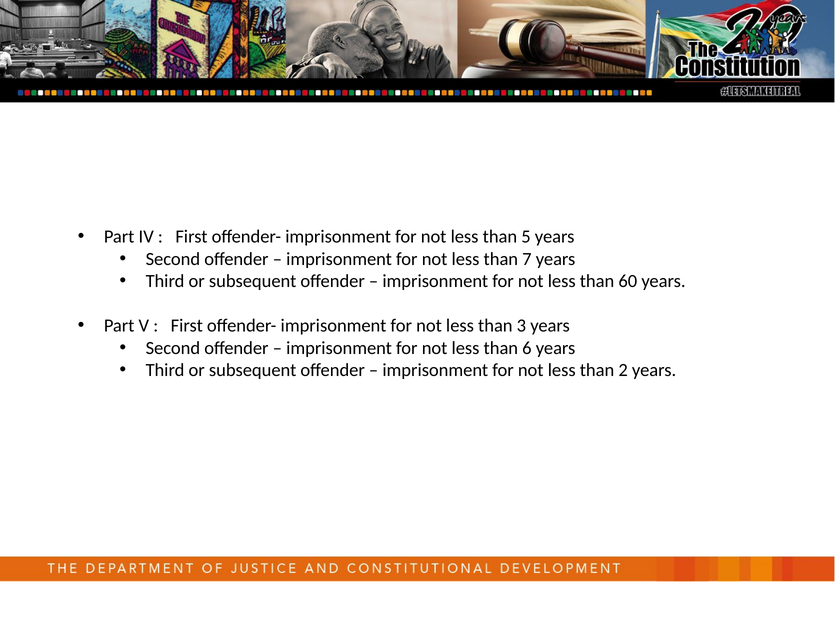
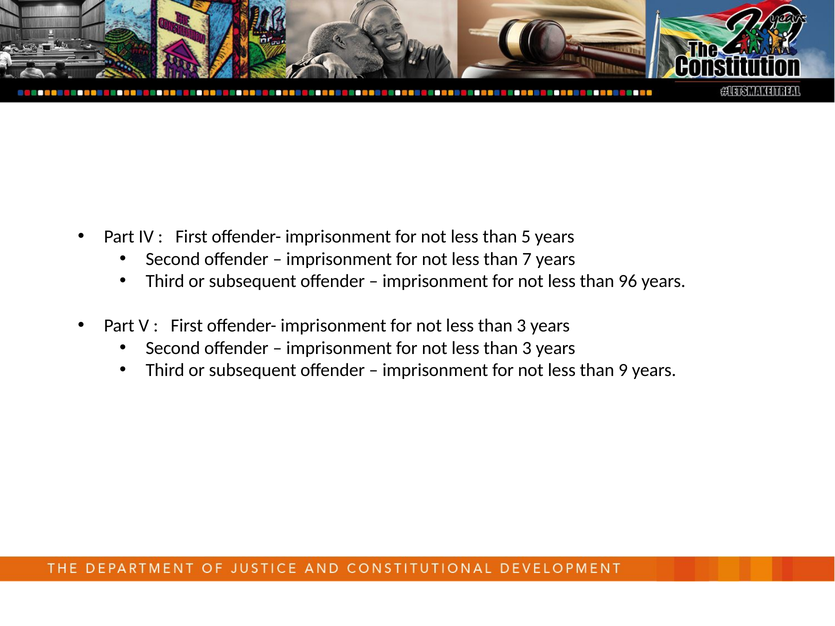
60: 60 -> 96
6 at (527, 348): 6 -> 3
2: 2 -> 9
